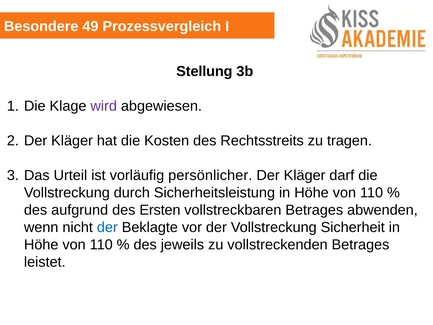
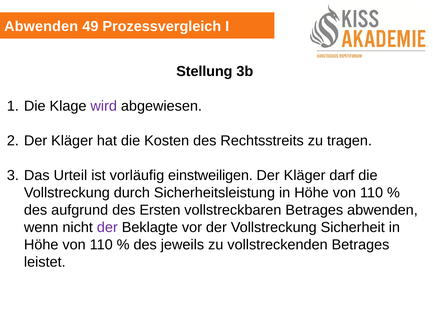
Besondere at (41, 26): Besondere -> Abwenden
persönlicher: persönlicher -> einstweiligen
der at (107, 227) colour: blue -> purple
